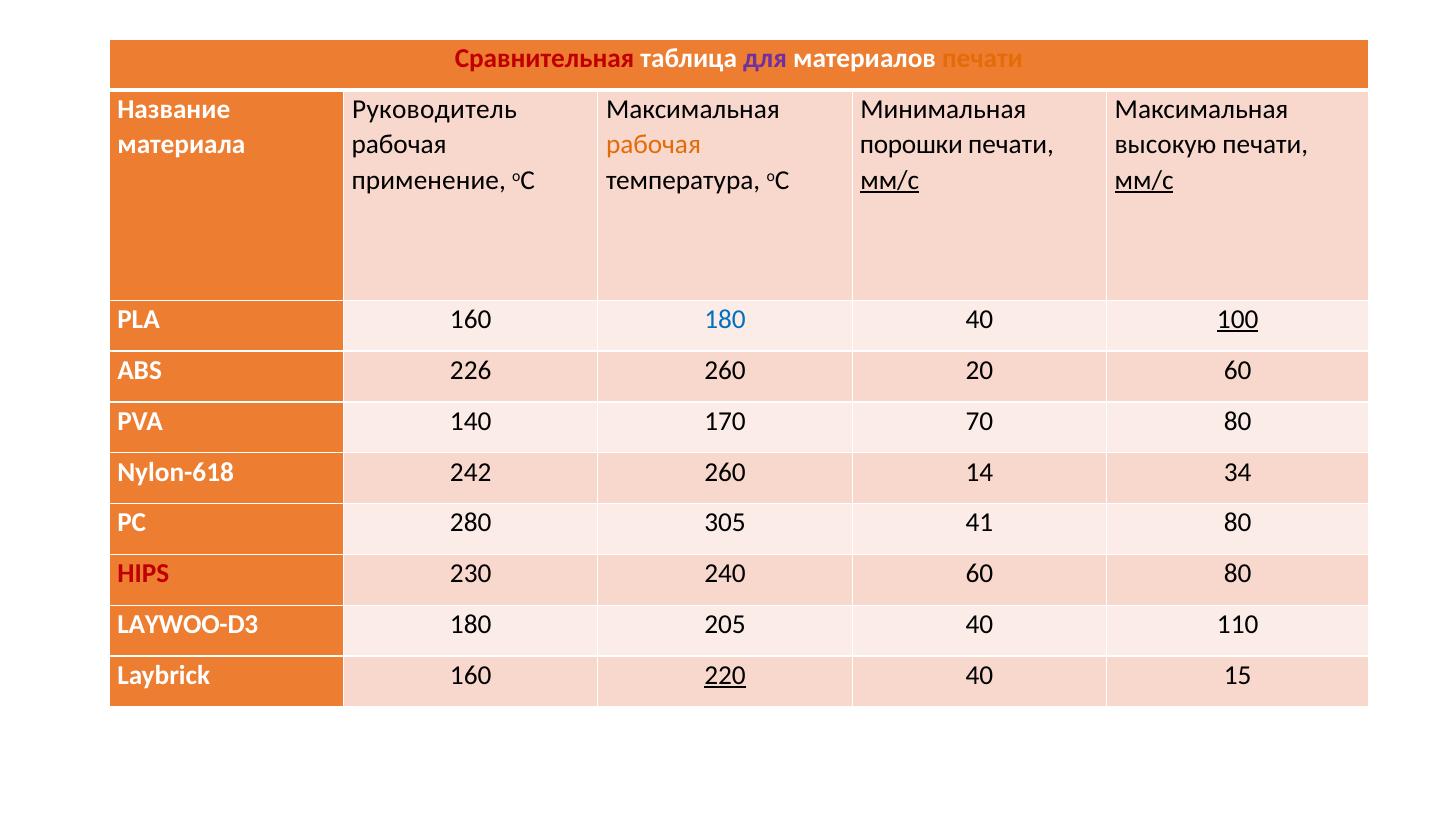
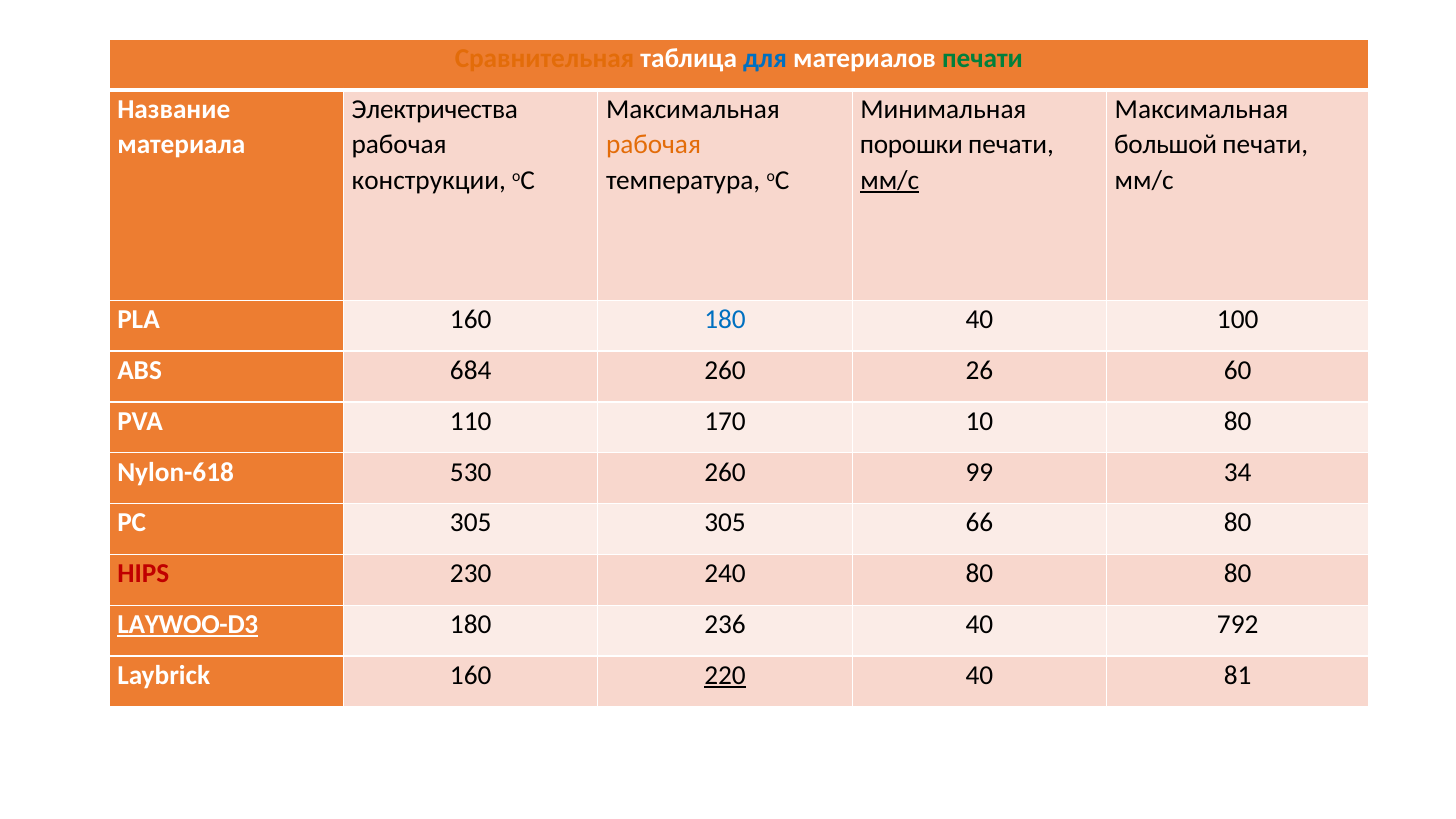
Сравнительная colour: red -> orange
для colour: purple -> blue
печати at (983, 58) colour: orange -> green
Руководитель: Руководитель -> Электричества
высокую: высокую -> большой
применение: применение -> конструкции
мм/с at (1144, 180) underline: present -> none
100 underline: present -> none
226: 226 -> 684
20: 20 -> 26
140: 140 -> 110
70: 70 -> 10
242: 242 -> 530
14: 14 -> 99
PC 280: 280 -> 305
41: 41 -> 66
240 60: 60 -> 80
LAYWOO-D3 underline: none -> present
205: 205 -> 236
110: 110 -> 792
15: 15 -> 81
